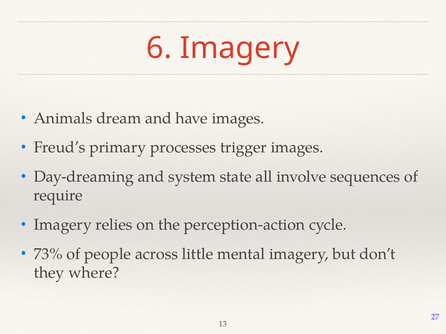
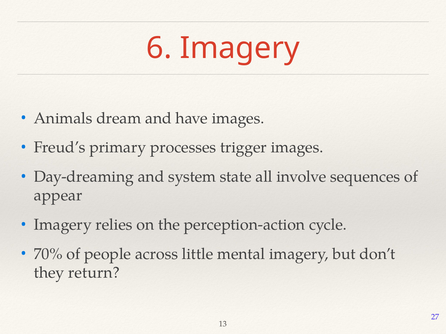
require: require -> appear
73%: 73% -> 70%
where: where -> return
